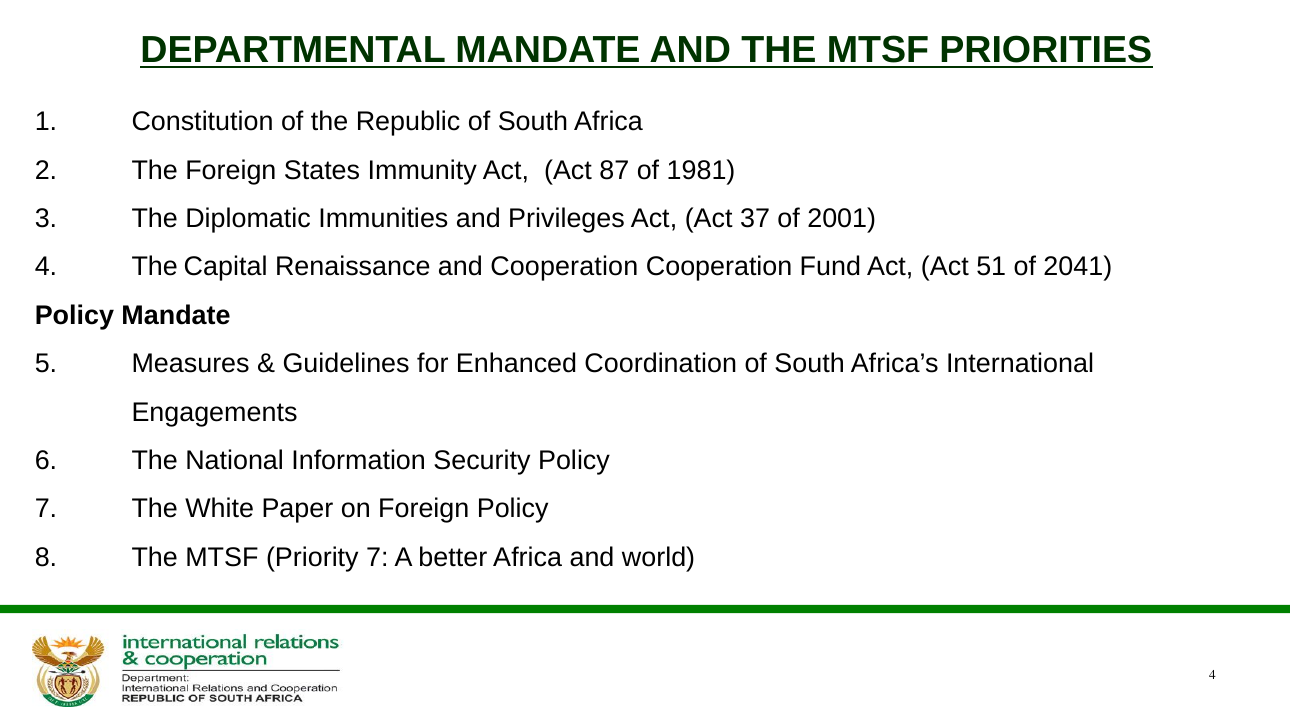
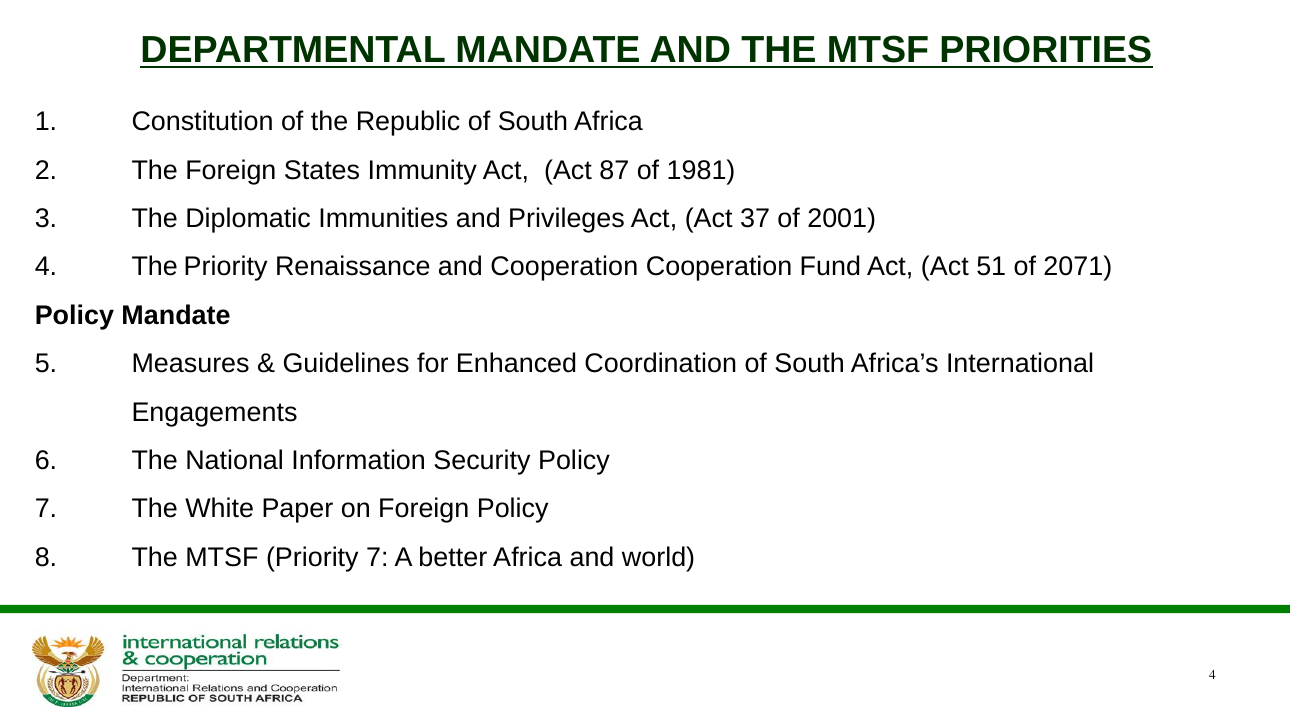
The Capital: Capital -> Priority
2041: 2041 -> 2071
